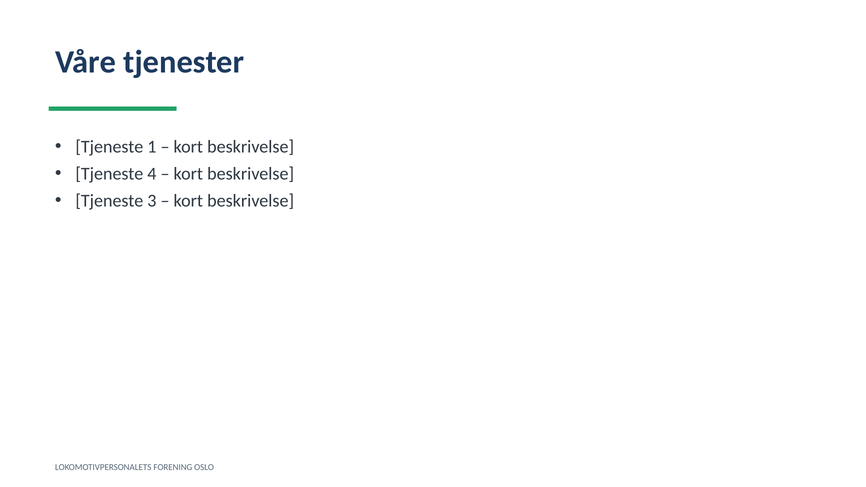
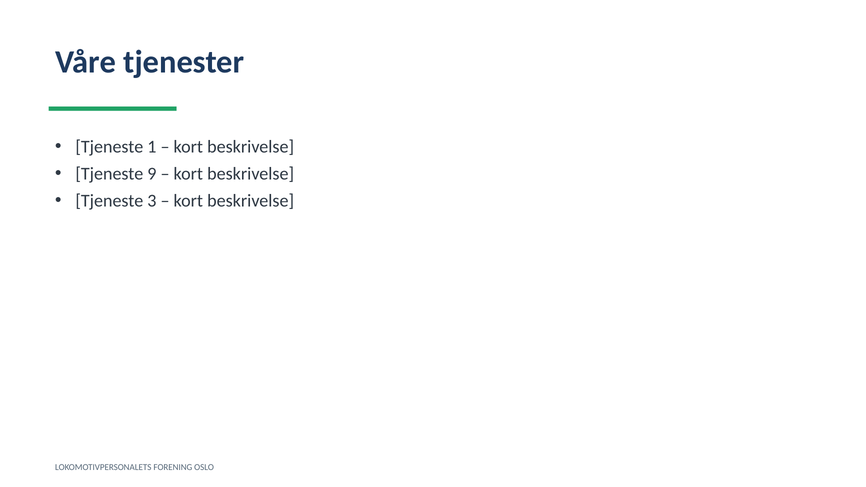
4: 4 -> 9
